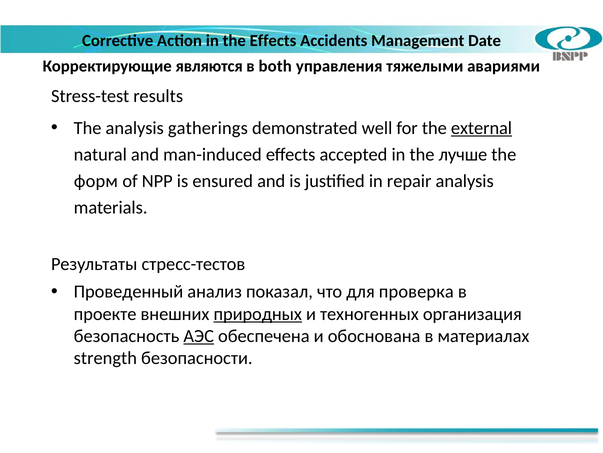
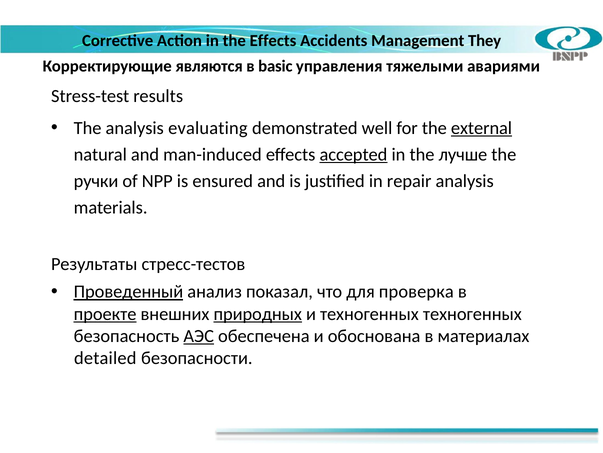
Date: Date -> They
both: both -> basic
gatherings: gatherings -> evaluating
accepted underline: none -> present
форм: форм -> ручки
Проведенный underline: none -> present
проекте underline: none -> present
техногенных организация: организация -> техногенных
strength: strength -> detailed
